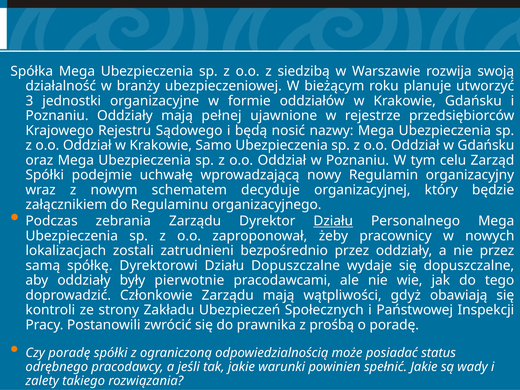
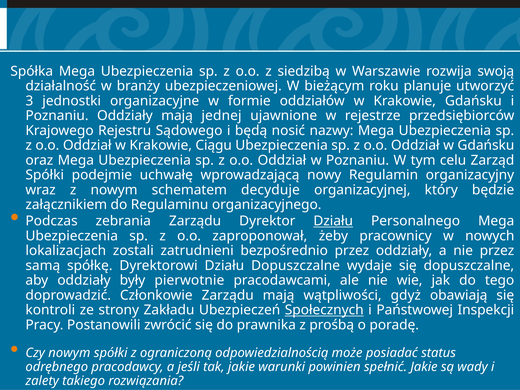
pełnej: pełnej -> jednej
Samo: Samo -> Ciągu
Społecznych underline: none -> present
Czy poradę: poradę -> nowym
